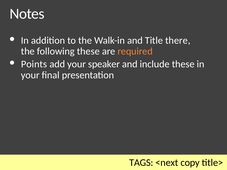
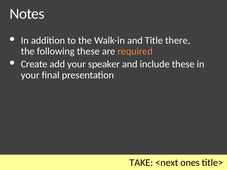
Points: Points -> Create
TAGS: TAGS -> TAKE
copy: copy -> ones
